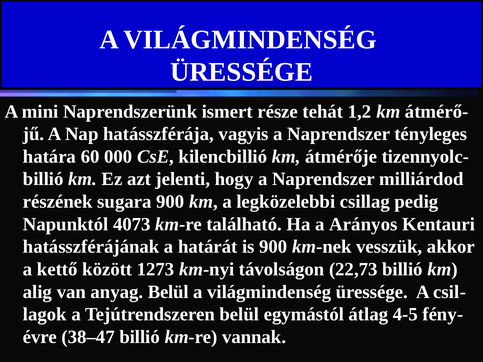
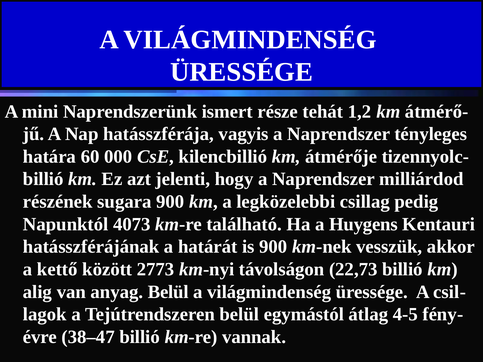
Arányos: Arányos -> Huygens
1273: 1273 -> 2773
